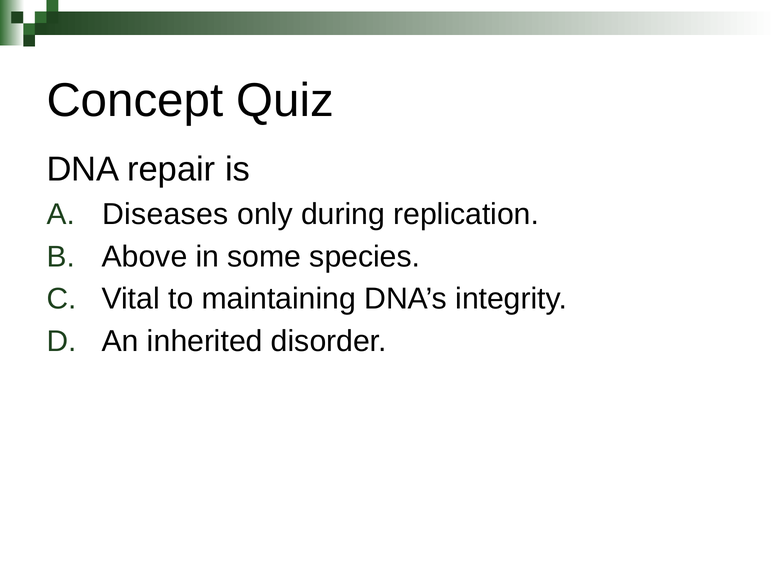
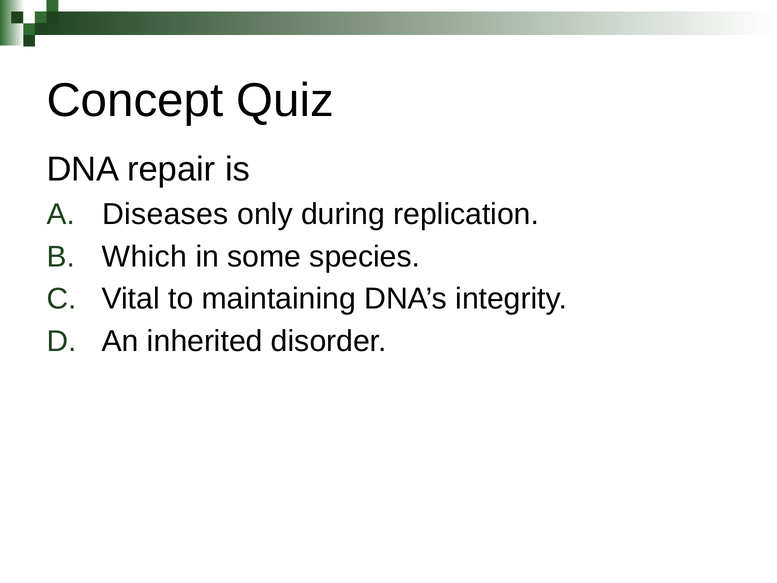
Above: Above -> Which
